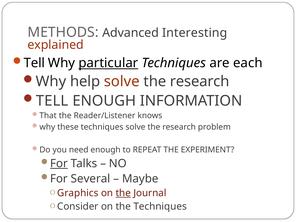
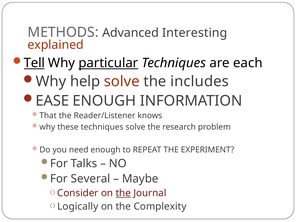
Tell at (34, 63) underline: none -> present
research at (200, 81): research -> includes
TELL at (52, 101): TELL -> EASE
For at (59, 163) underline: present -> none
Graphics: Graphics -> Consider
Consider: Consider -> Logically
the Techniques: Techniques -> Complexity
